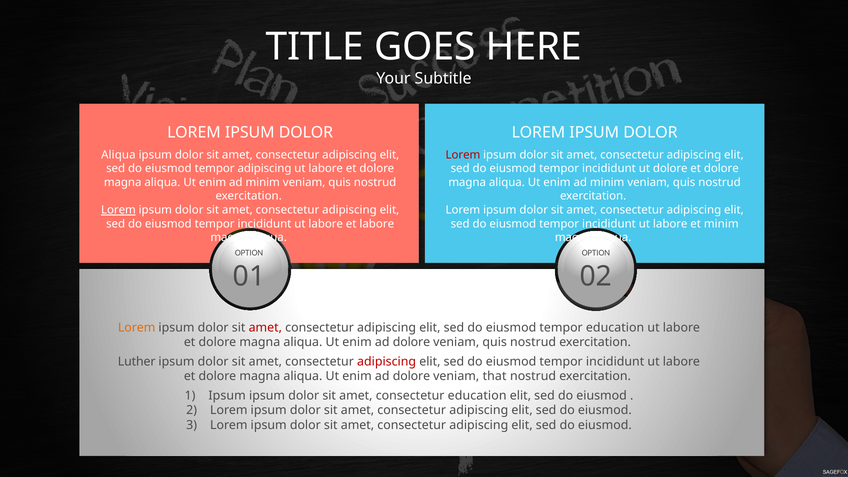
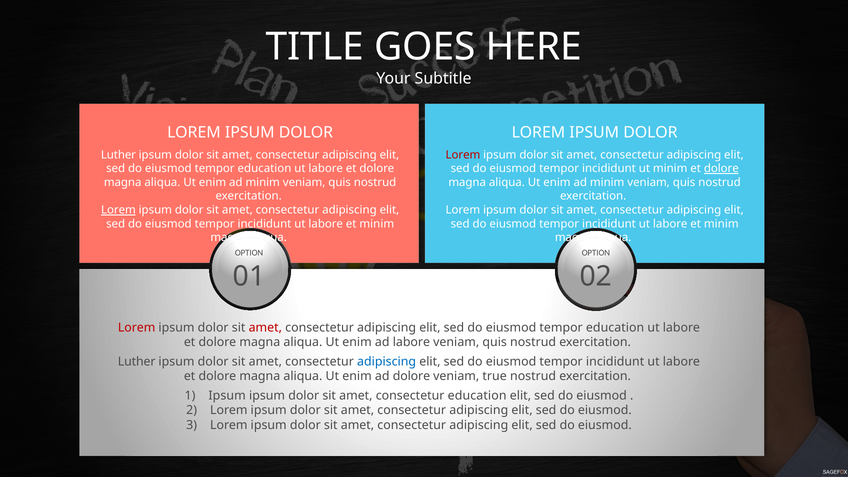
Aliqua at (118, 155): Aliqua -> Luther
adipiscing at (265, 169): adipiscing -> education
ut dolore: dolore -> minim
dolore at (721, 169) underline: none -> present
labore at (377, 224): labore -> minim
Lorem at (137, 328) colour: orange -> red
dolore at (411, 342): dolore -> labore
adipiscing at (387, 361) colour: red -> blue
that: that -> true
